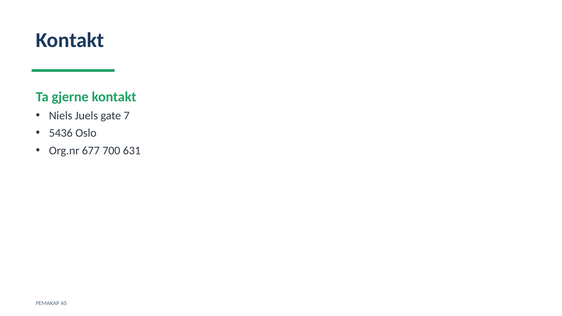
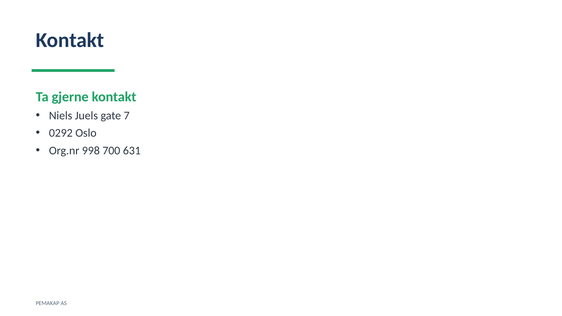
5436: 5436 -> 0292
677: 677 -> 998
